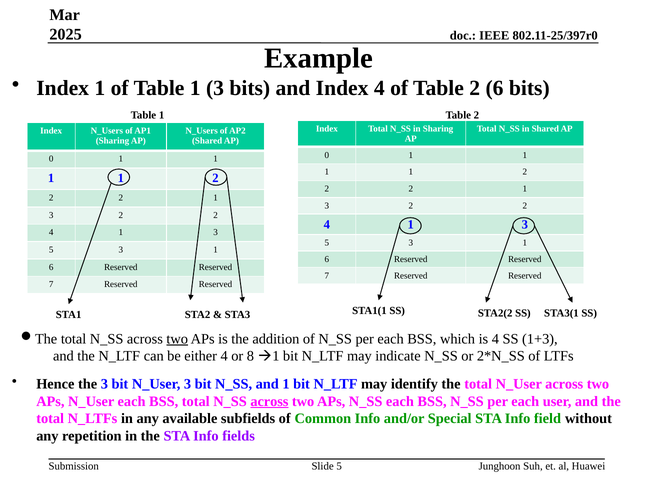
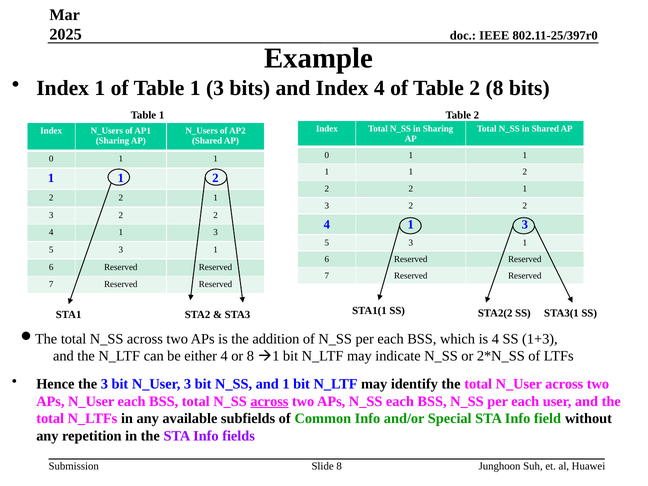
2 6: 6 -> 8
two at (177, 339) underline: present -> none
Slide 5: 5 -> 8
